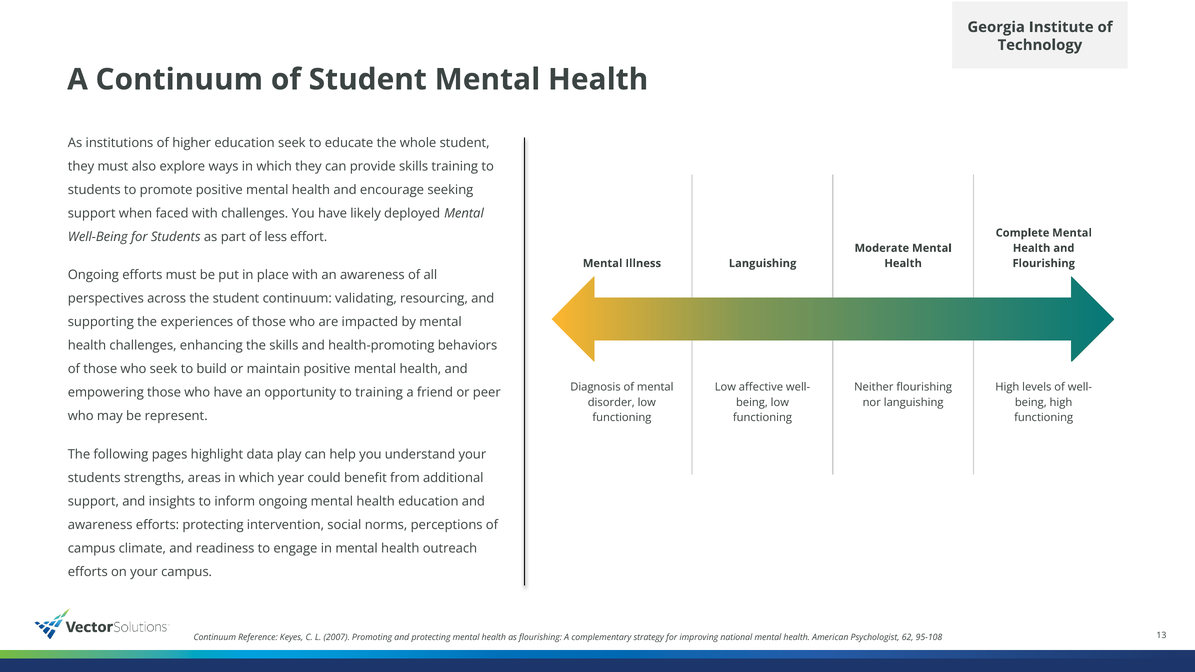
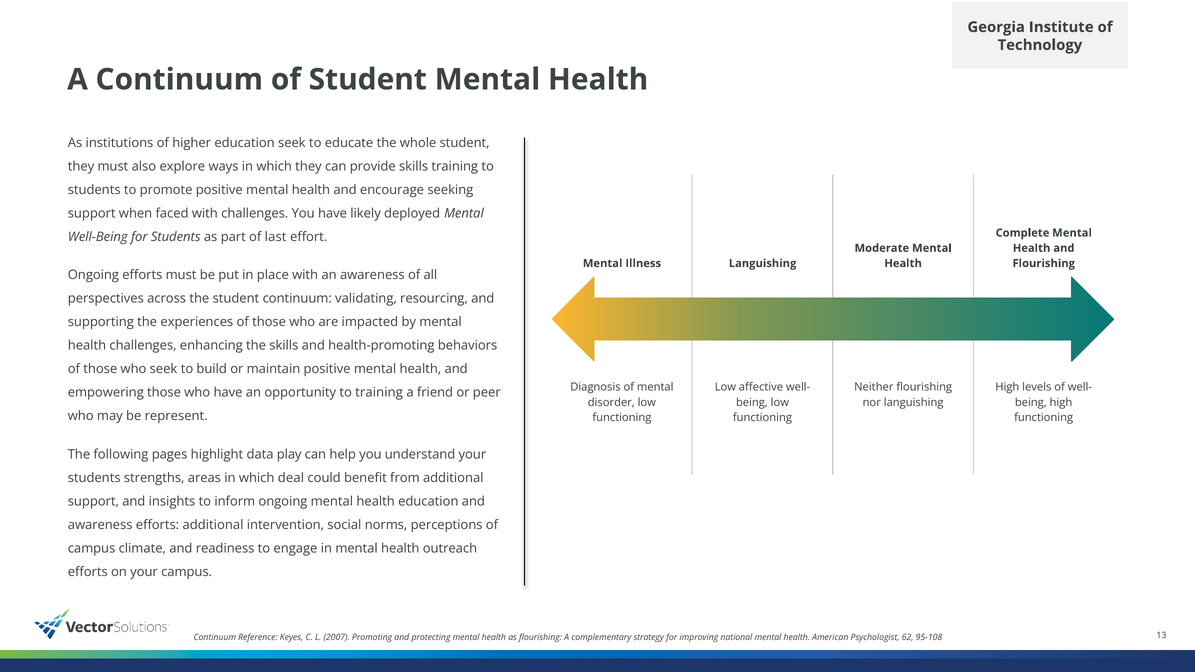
less: less -> last
year: year -> deal
efforts protecting: protecting -> additional
